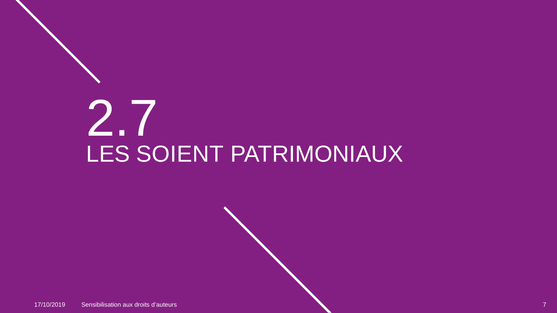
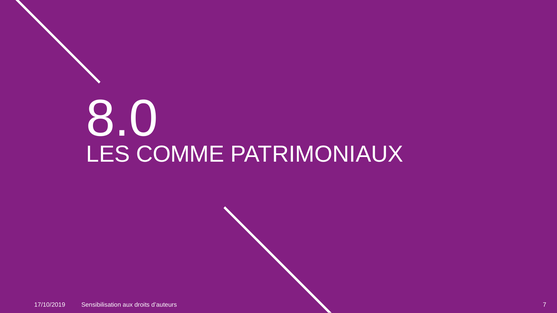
2.7: 2.7 -> 8.0
SOIENT: SOIENT -> COMME
